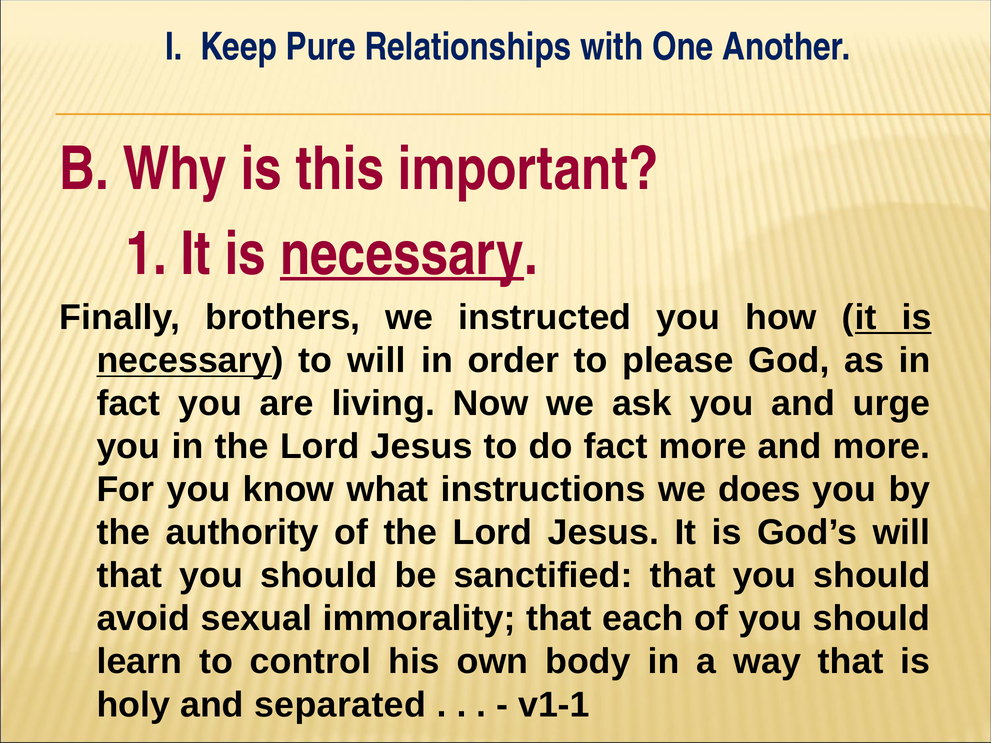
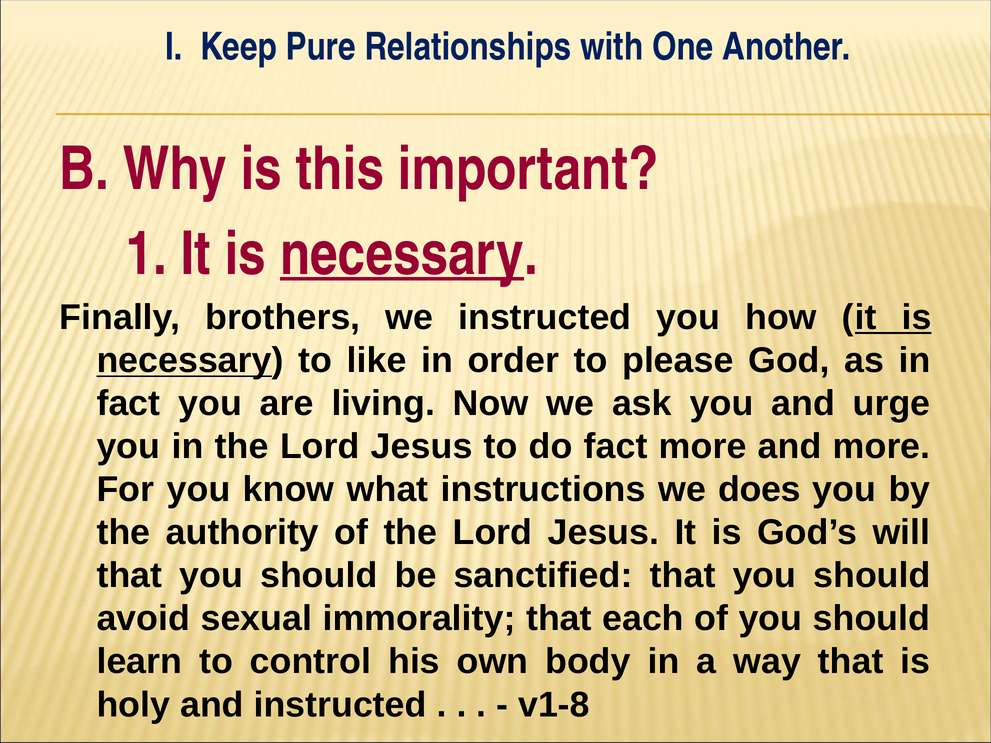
to will: will -> like
and separated: separated -> instructed
v1-1: v1-1 -> v1-8
